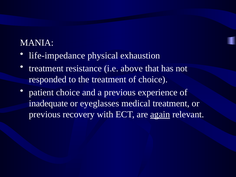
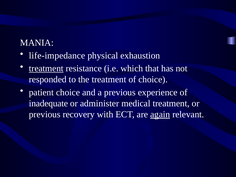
treatment at (46, 68) underline: none -> present
above: above -> which
eyeglasses: eyeglasses -> administer
